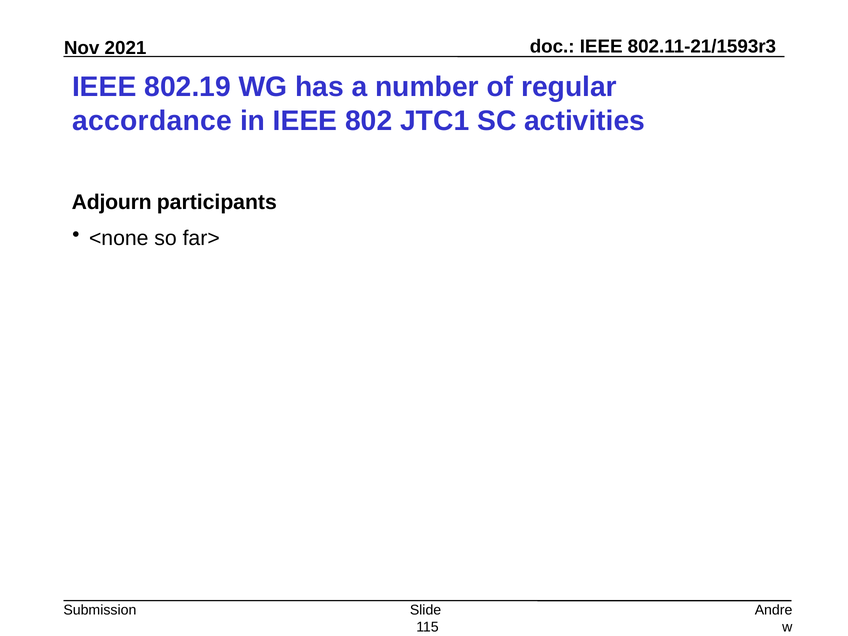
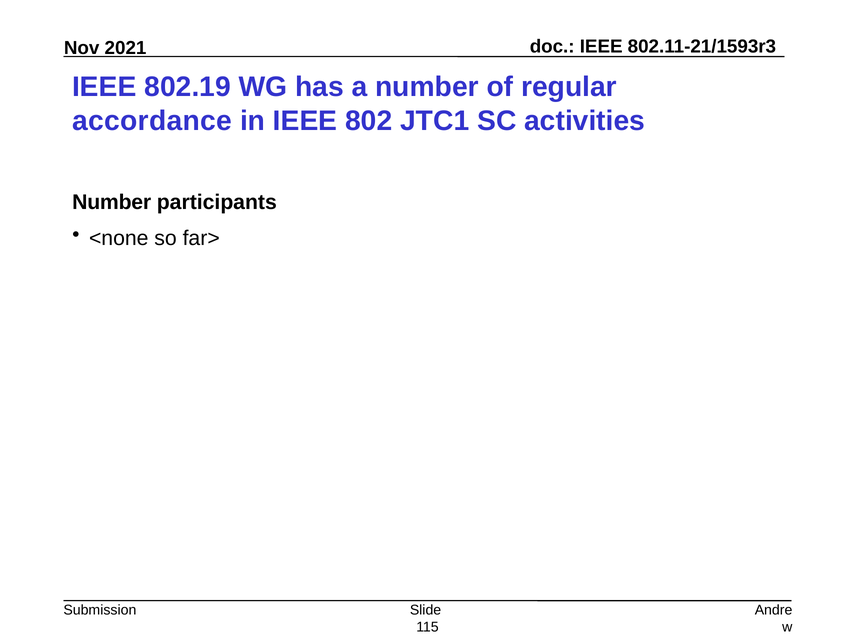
Adjourn at (112, 202): Adjourn -> Number
